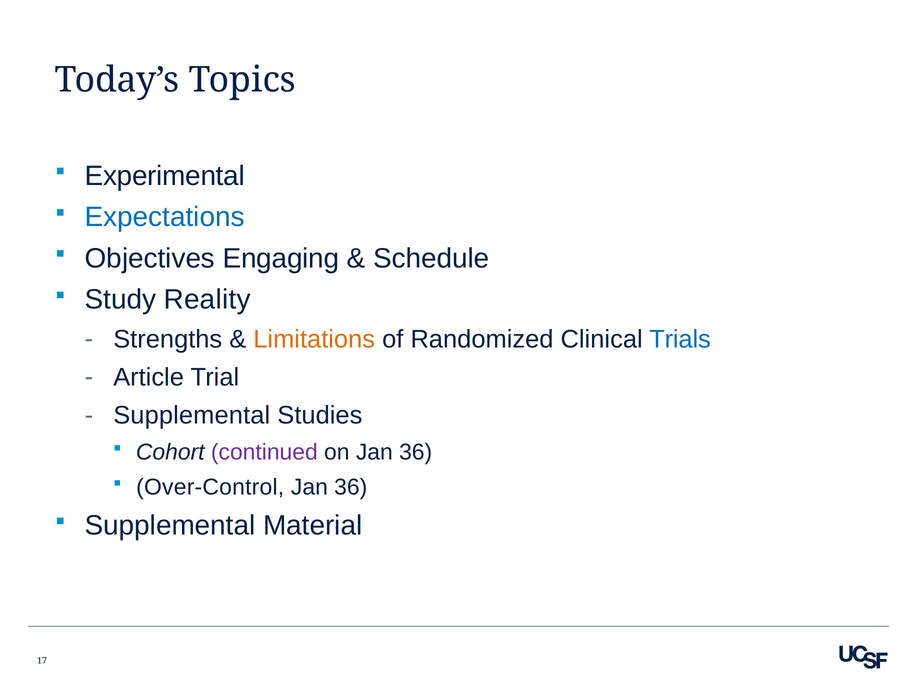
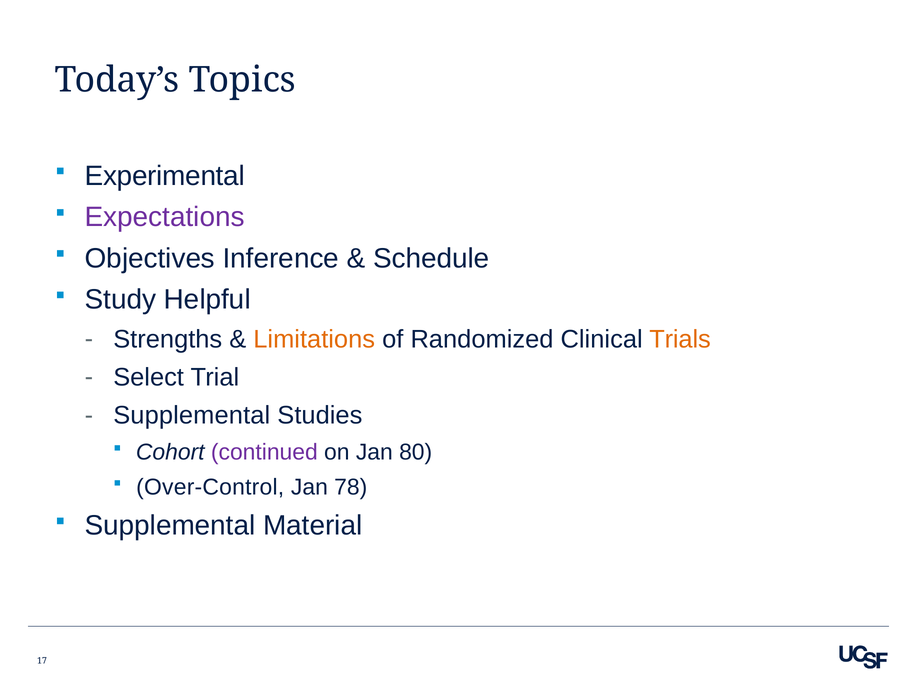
Expectations colour: blue -> purple
Engaging: Engaging -> Inference
Reality: Reality -> Helpful
Trials colour: blue -> orange
Article: Article -> Select
on Jan 36: 36 -> 80
36 at (351, 487): 36 -> 78
